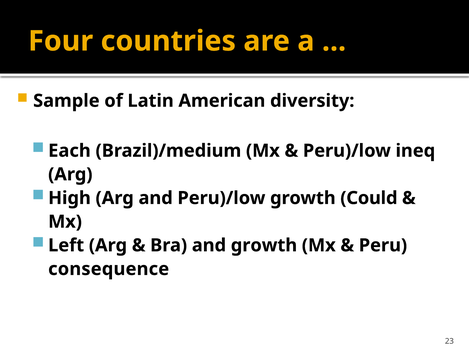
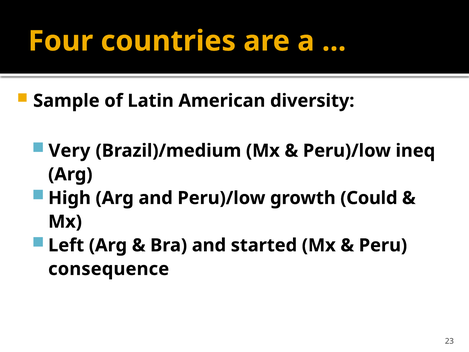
Each: Each -> Very
and growth: growth -> started
